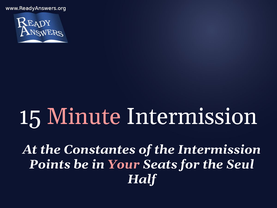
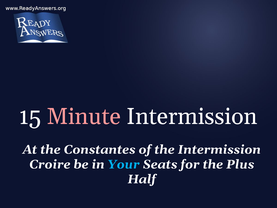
Points: Points -> Croire
Your colour: pink -> light blue
Seul: Seul -> Plus
